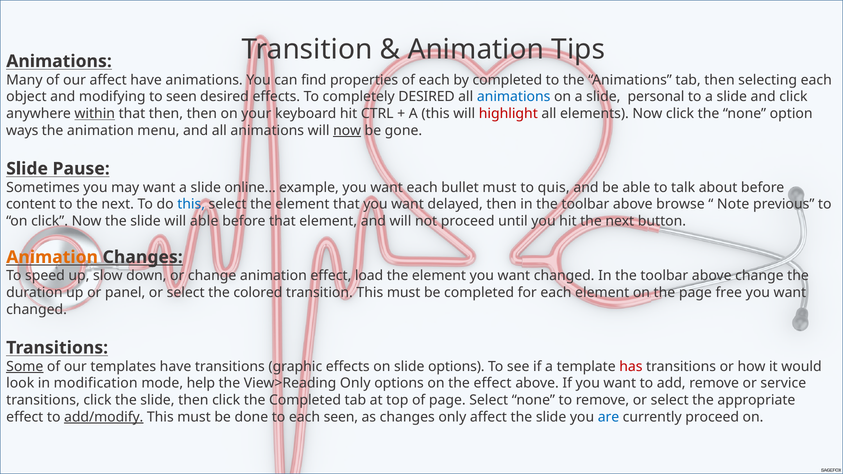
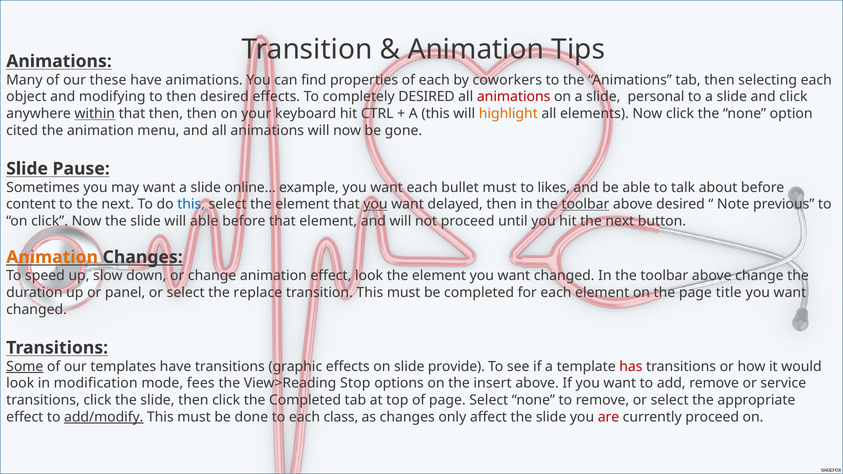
our affect: affect -> these
by completed: completed -> coworkers
to seen: seen -> then
animations at (514, 97) colour: blue -> red
highlight colour: red -> orange
ways: ways -> cited
now at (347, 131) underline: present -> none
quis: quis -> likes
you at (375, 204) underline: none -> present
toolbar at (585, 204) underline: none -> present
above browse: browse -> desired
effect load: load -> look
colored: colored -> replace
free: free -> title
slide options: options -> provide
help: help -> fees
View>Reading Only: Only -> Stop
the effect: effect -> insert
each seen: seen -> class
are colour: blue -> red
